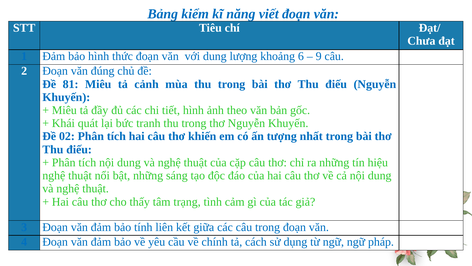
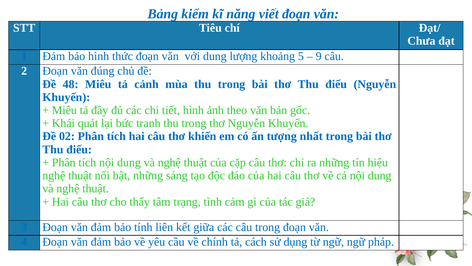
6: 6 -> 5
81: 81 -> 48
